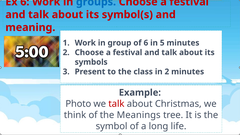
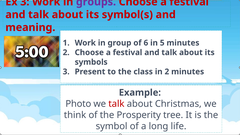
Ex 6: 6 -> 3
groups colour: blue -> purple
Meanings: Meanings -> Prosperity
